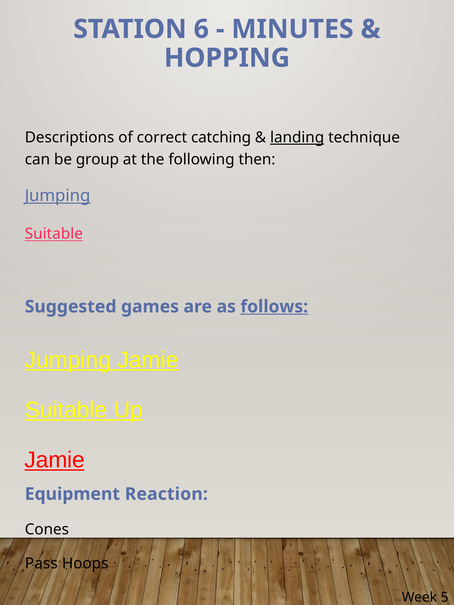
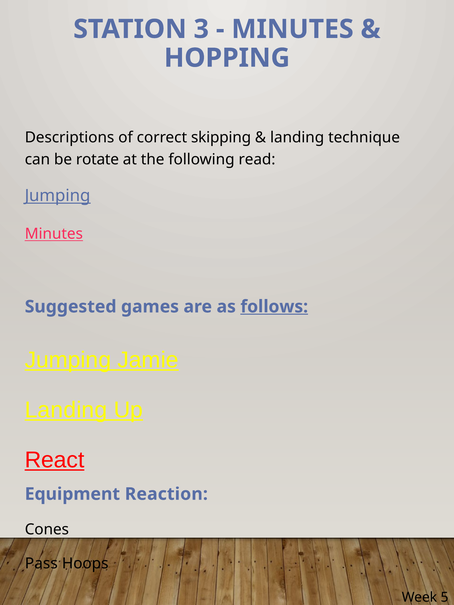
6: 6 -> 3
catching: catching -> skipping
landing at (297, 138) underline: present -> none
group: group -> rotate
then: then -> read
Suitable at (54, 234): Suitable -> Minutes
Suitable at (66, 410): Suitable -> Landing
Jamie at (55, 460): Jamie -> React
